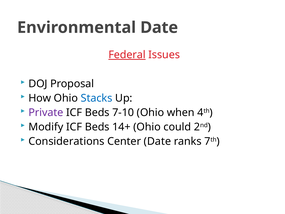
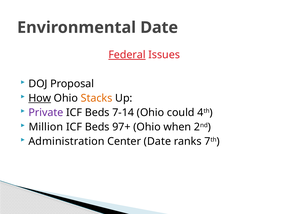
How underline: none -> present
Stacks colour: blue -> orange
7-10: 7-10 -> 7-14
when: when -> could
Modify: Modify -> Million
14+: 14+ -> 97+
could: could -> when
Considerations: Considerations -> Administration
